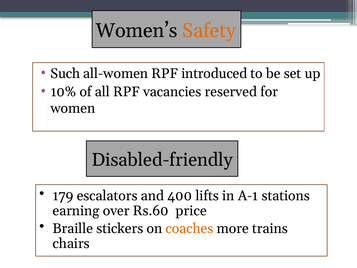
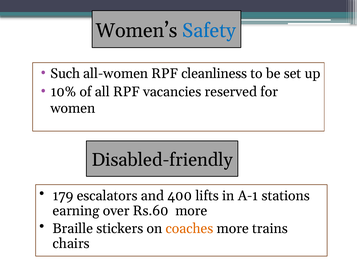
Safety colour: orange -> blue
introduced: introduced -> cleanliness
Rs.60 price: price -> more
